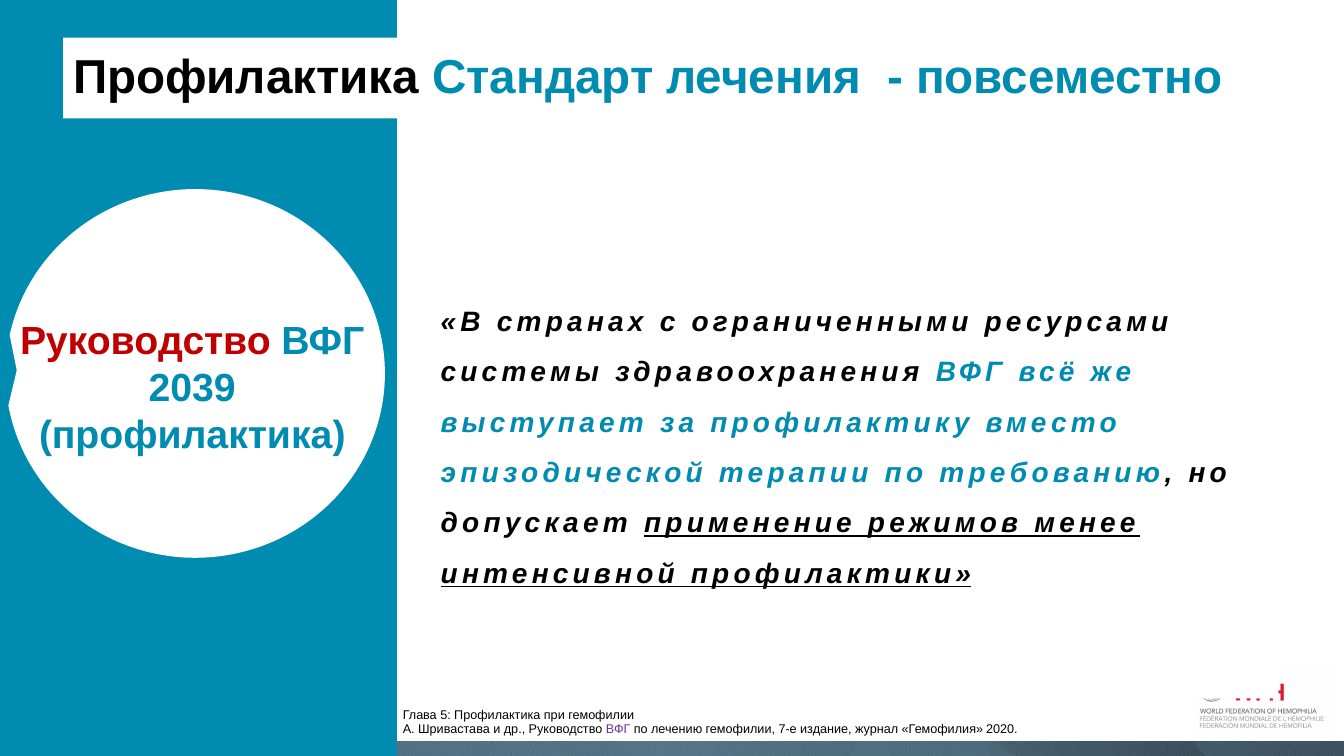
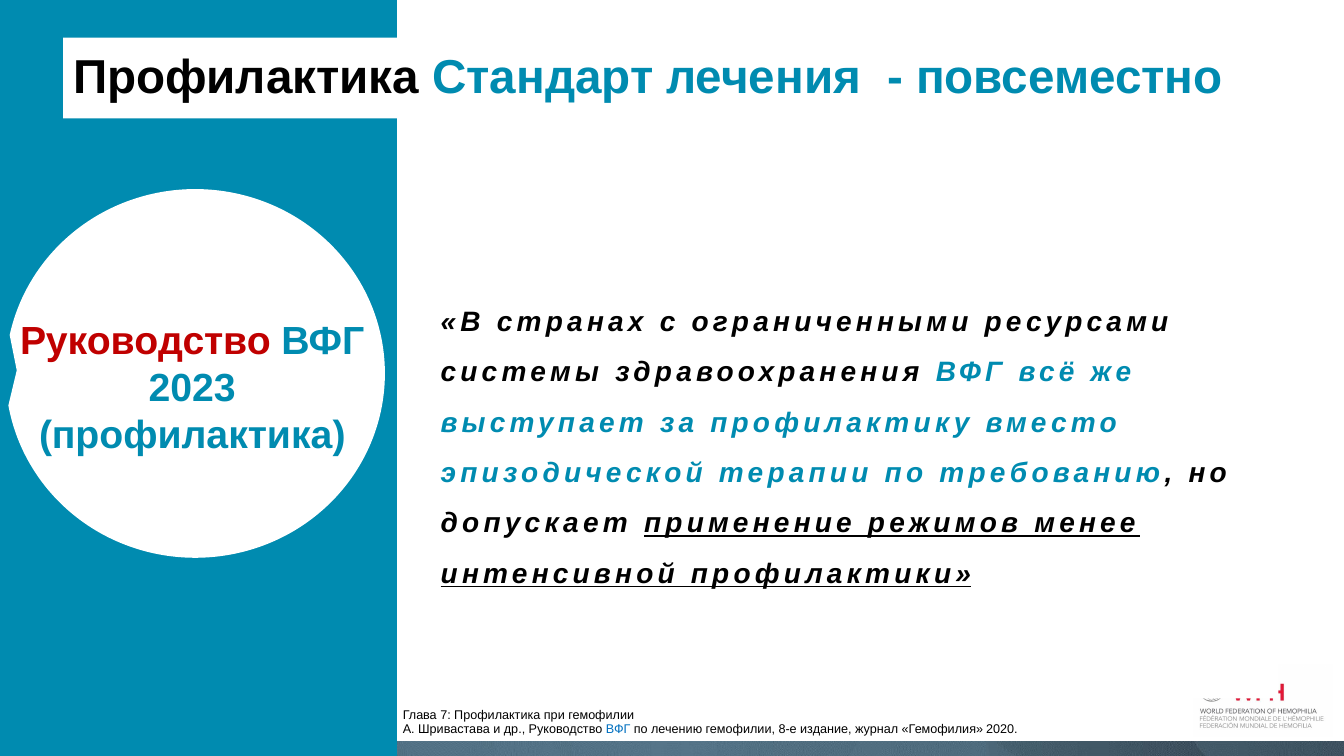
2039: 2039 -> 2023
5: 5 -> 7
ВФГ at (618, 729) colour: purple -> blue
7-е: 7-е -> 8-е
